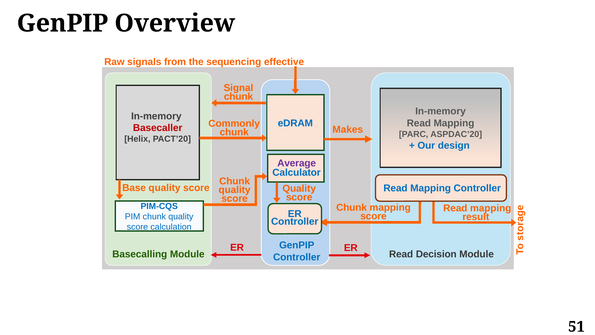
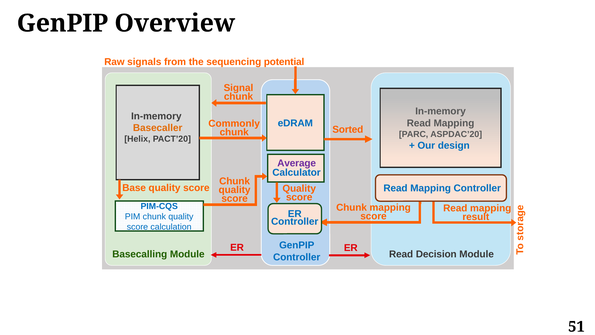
effective: effective -> potential
Basecaller colour: red -> orange
Makes: Makes -> Sorted
